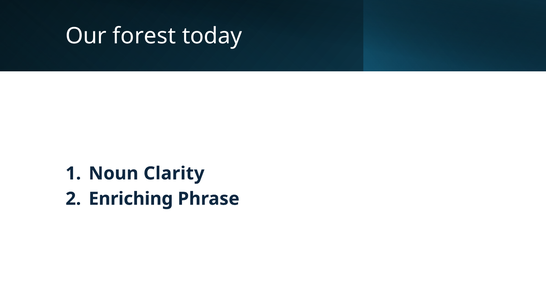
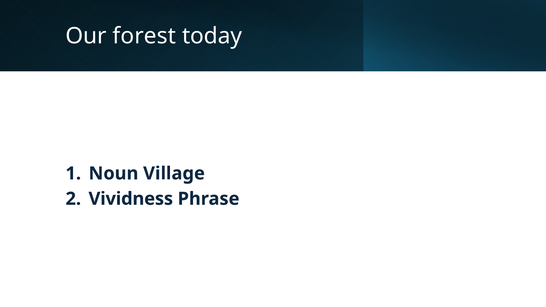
Clarity: Clarity -> Village
Enriching: Enriching -> Vividness
